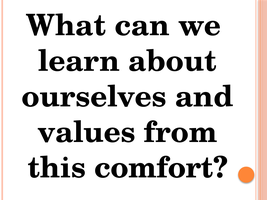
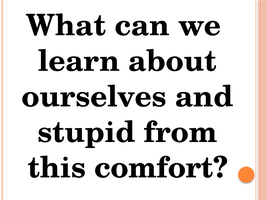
values: values -> stupid
